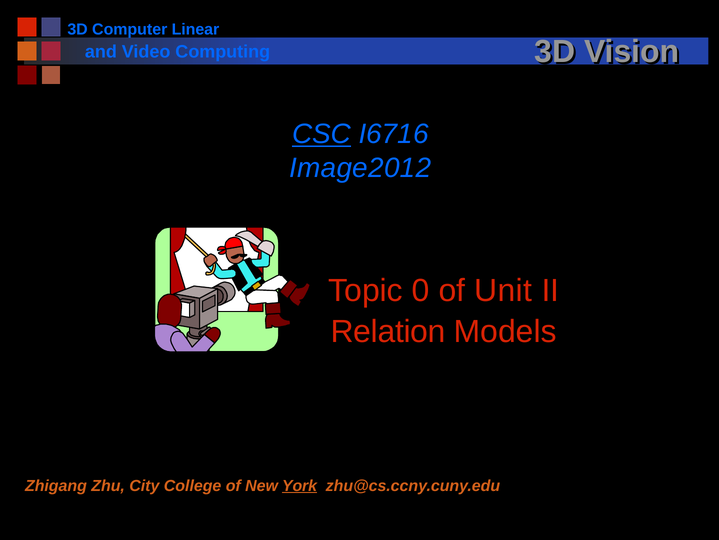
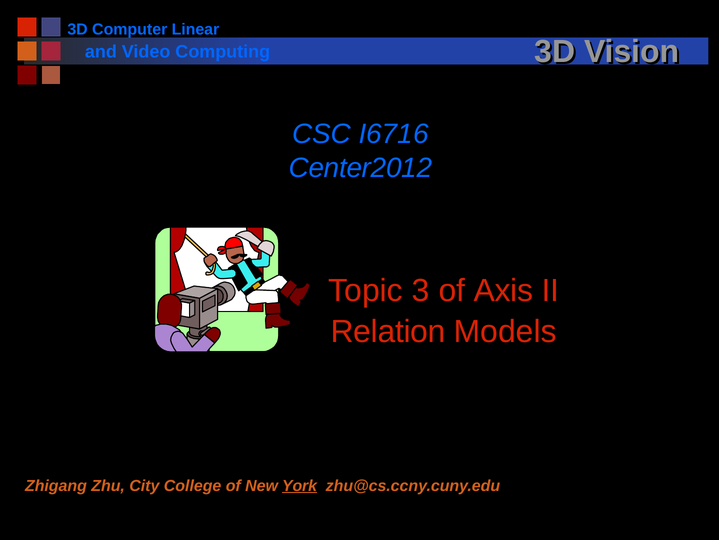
CSC underline: present -> none
Image2012: Image2012 -> Center2012
0: 0 -> 3
Unit: Unit -> Axis
